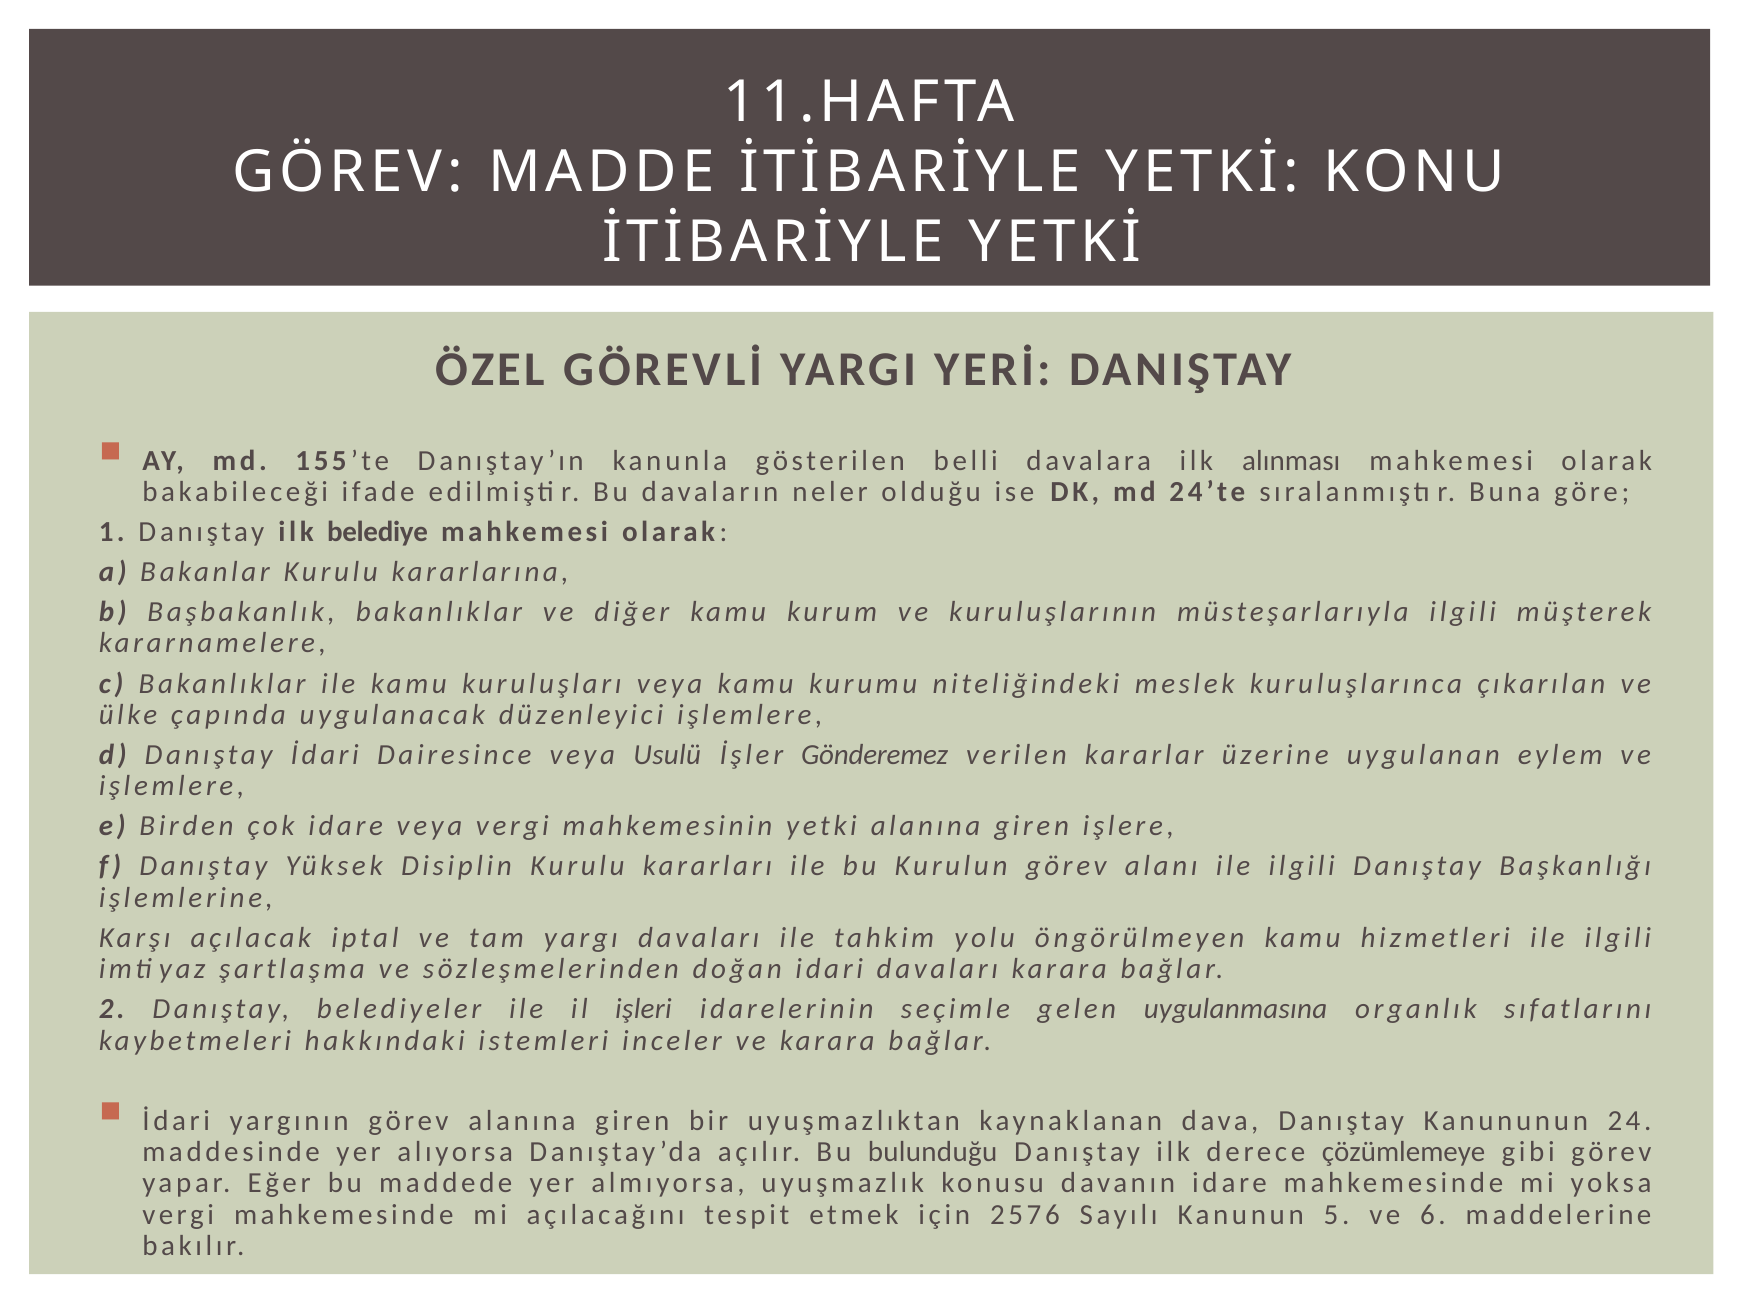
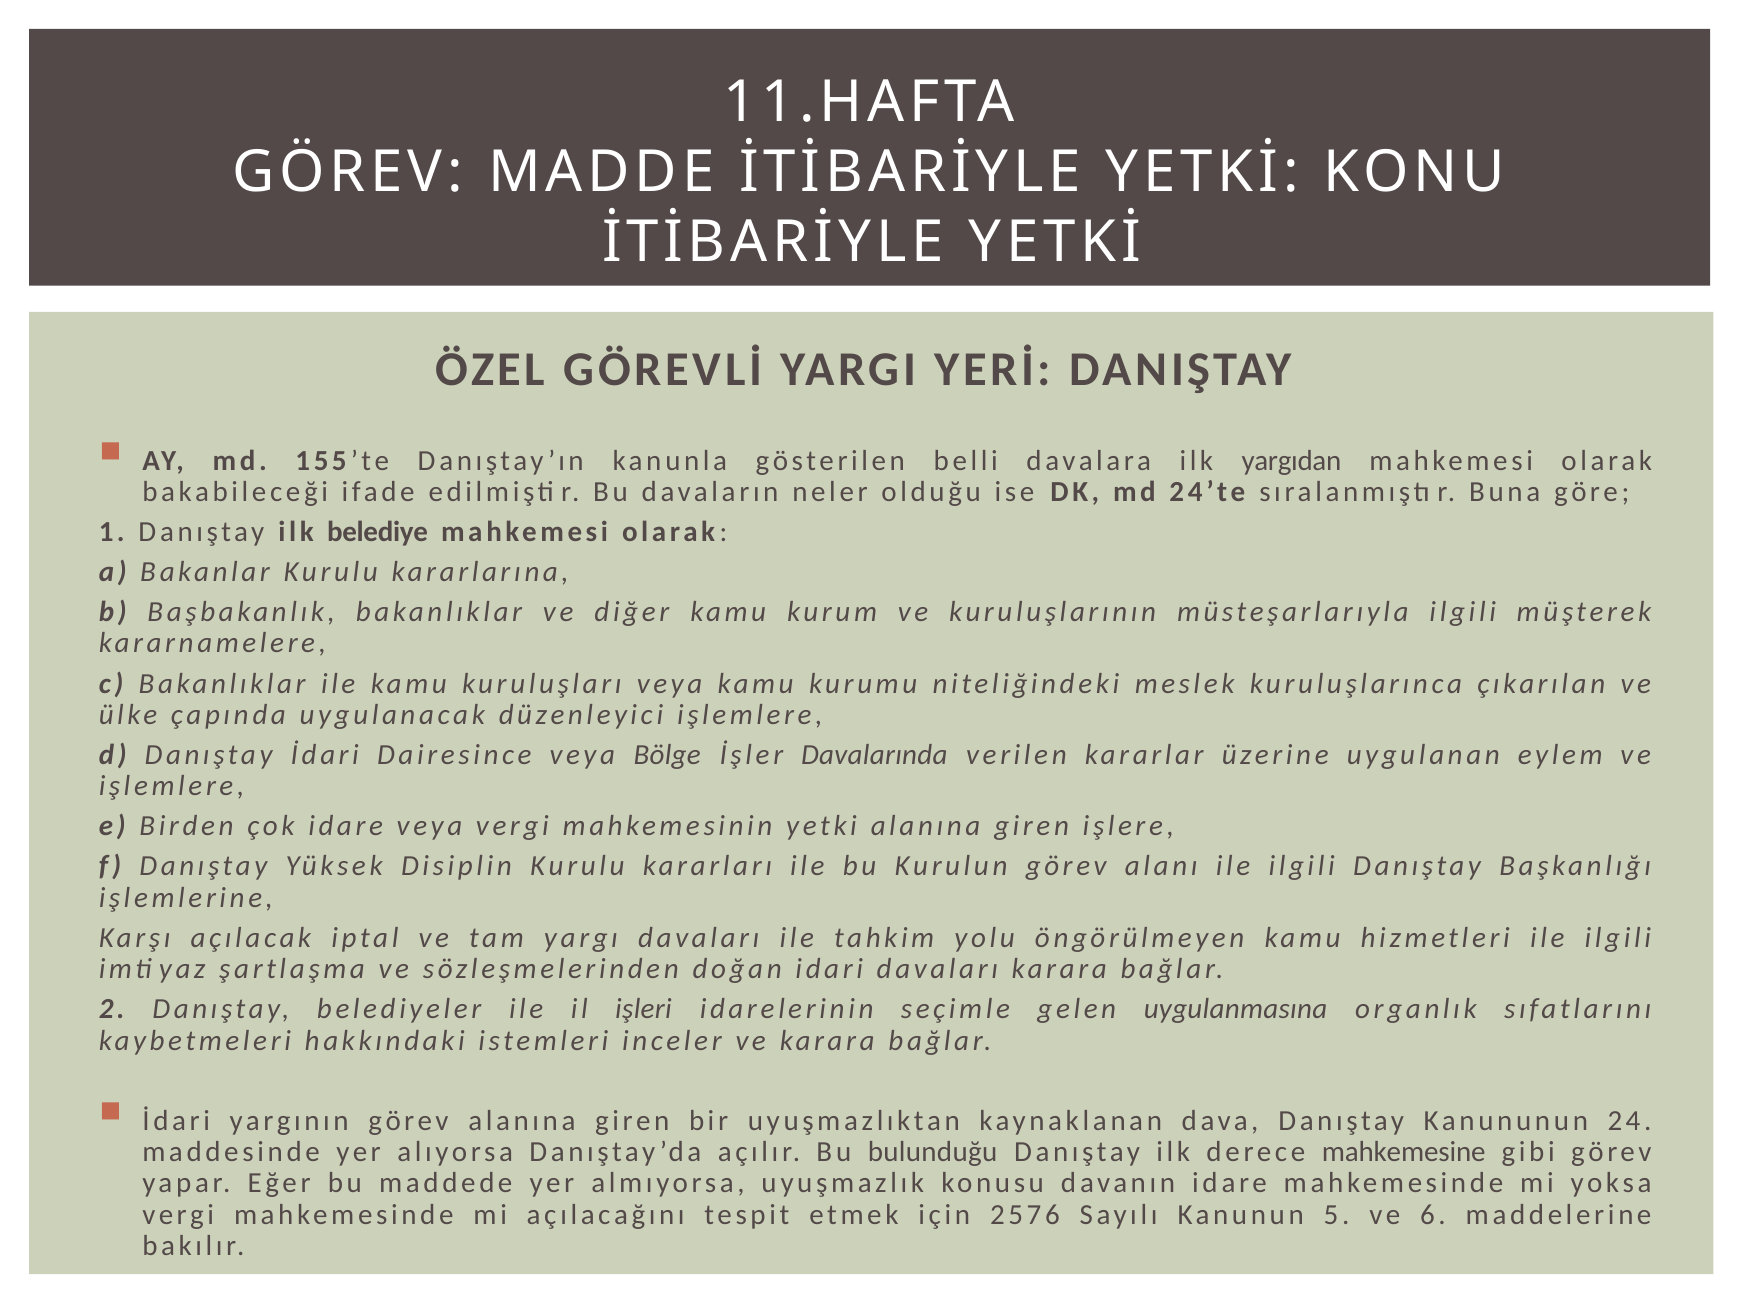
alınması: alınması -> yargıdan
Usulü: Usulü -> Bölge
Gönderemez: Gönderemez -> Davalarında
çözümlemeye: çözümlemeye -> mahkemesine
